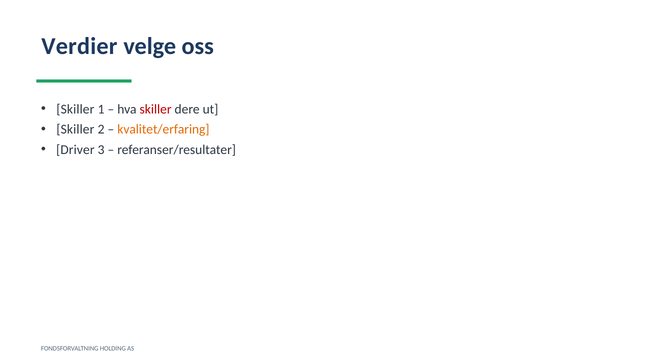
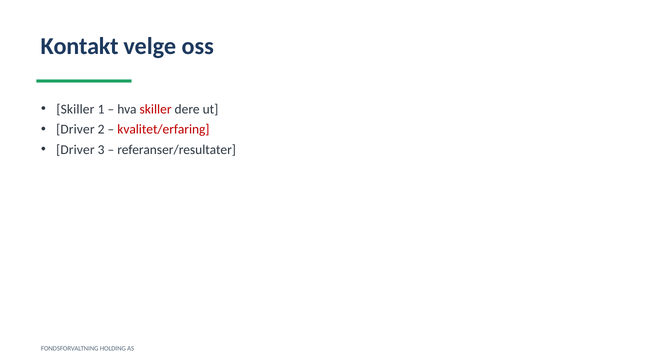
Verdier: Verdier -> Kontakt
Skiller at (75, 129): Skiller -> Driver
kvalitet/erfaring colour: orange -> red
